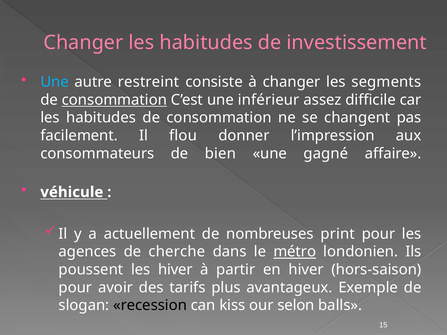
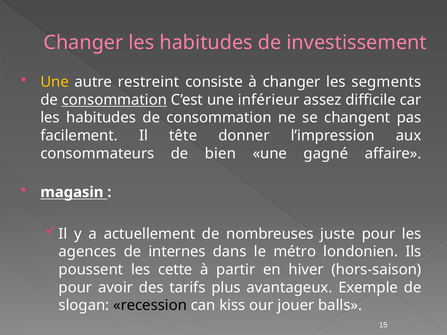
Une at (55, 82) colour: light blue -> yellow
flou: flou -> tête
véhicule: véhicule -> magasin
print: print -> juste
cherche: cherche -> internes
métro underline: present -> none
les hiver: hiver -> cette
selon: selon -> jouer
